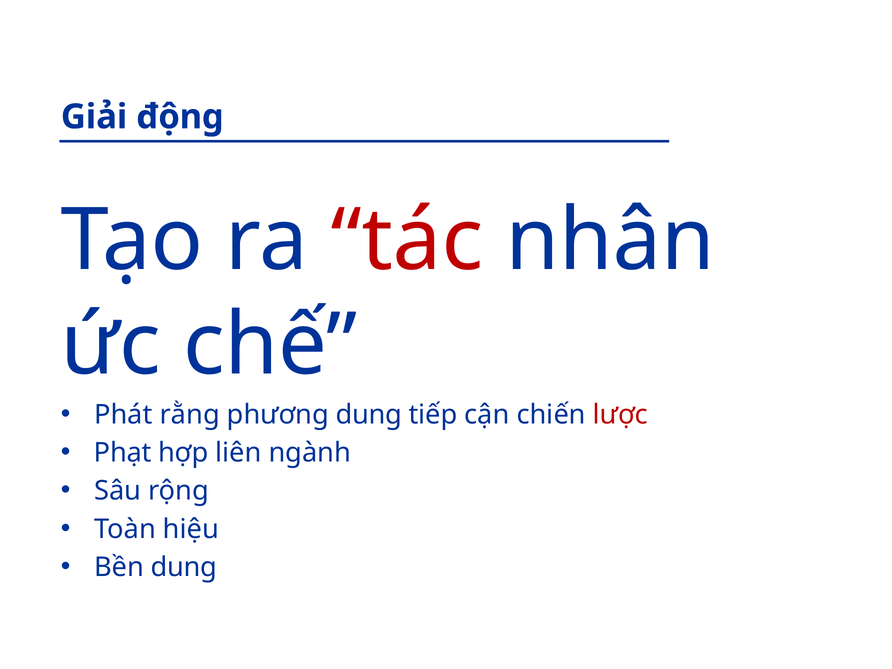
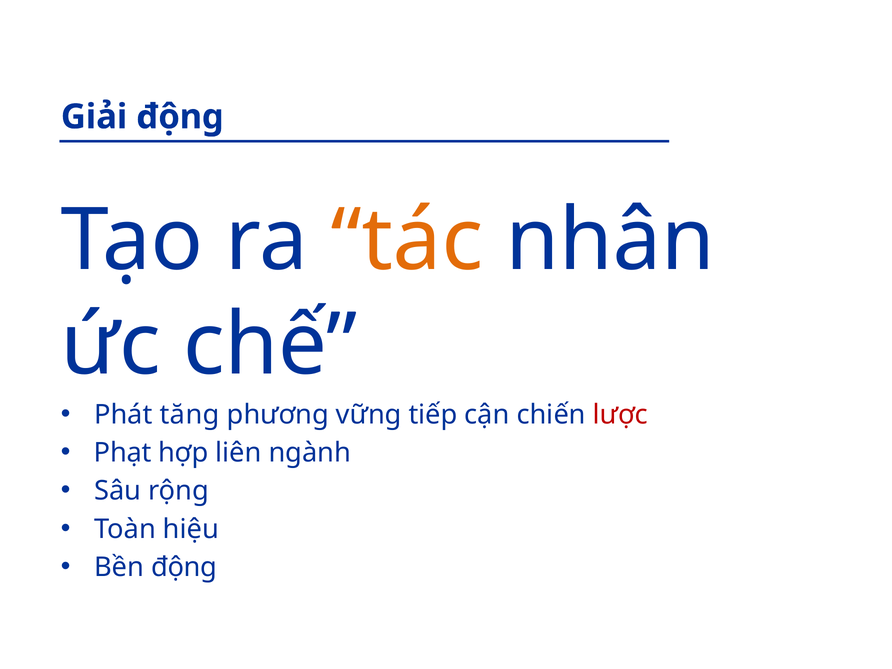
tác colour: red -> orange
rằng: rằng -> tăng
phương dung: dung -> vững
Bền dung: dung -> động
